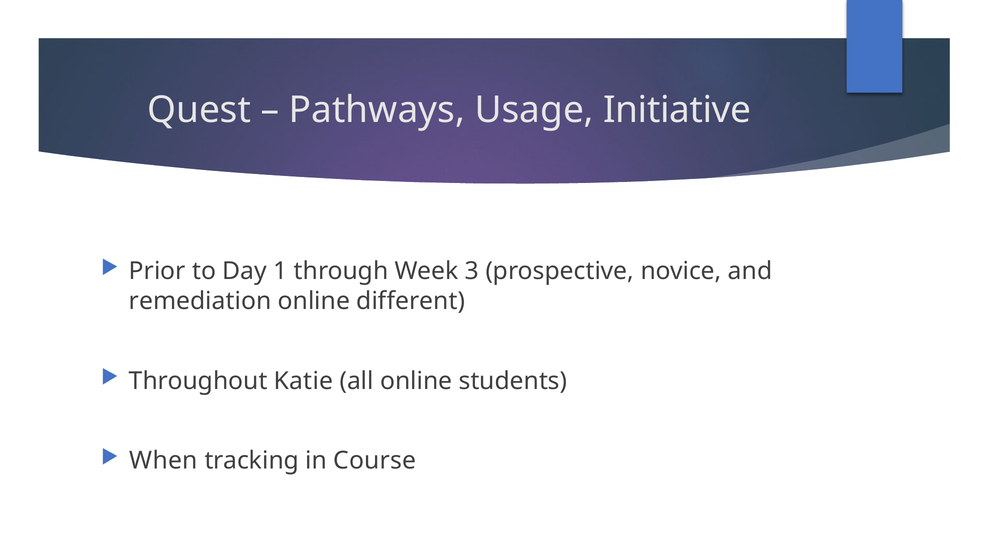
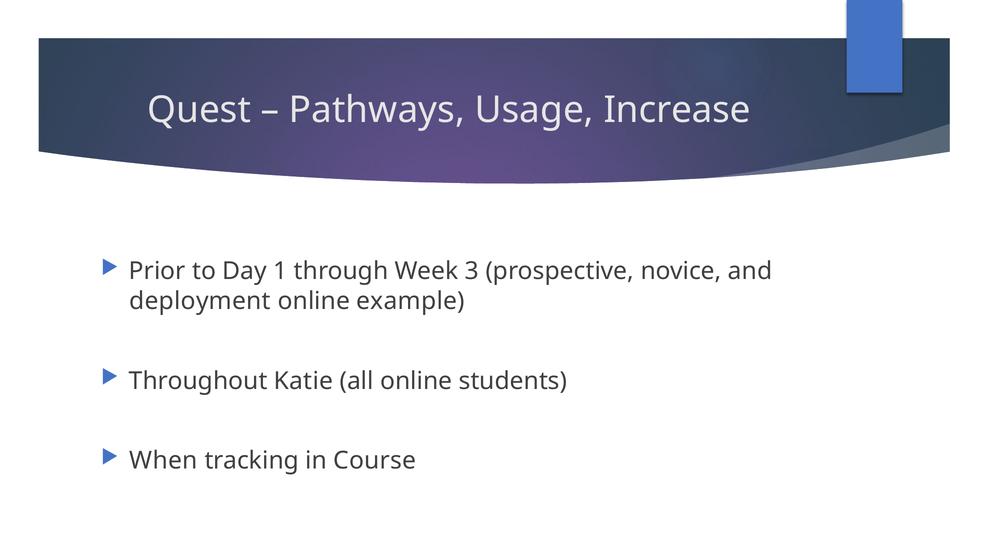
Initiative: Initiative -> Increase
remediation: remediation -> deployment
different: different -> example
